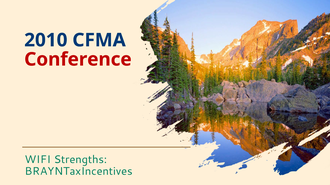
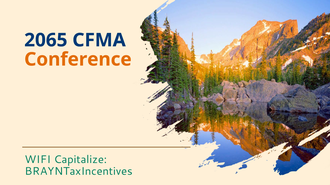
2010: 2010 -> 2065
Conference colour: red -> orange
Strengths: Strengths -> Capitalize
